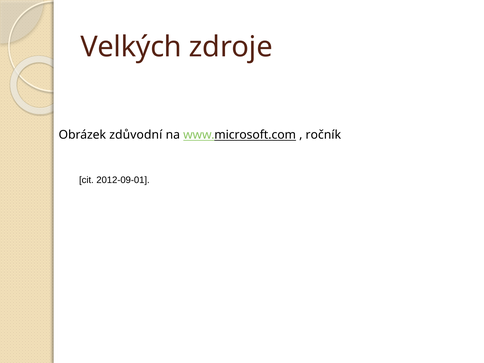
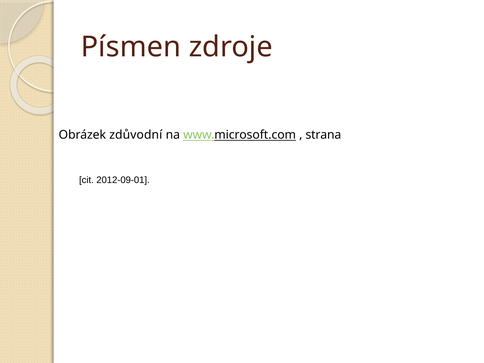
Velkých: Velkých -> Písmen
ročník: ročník -> strana
